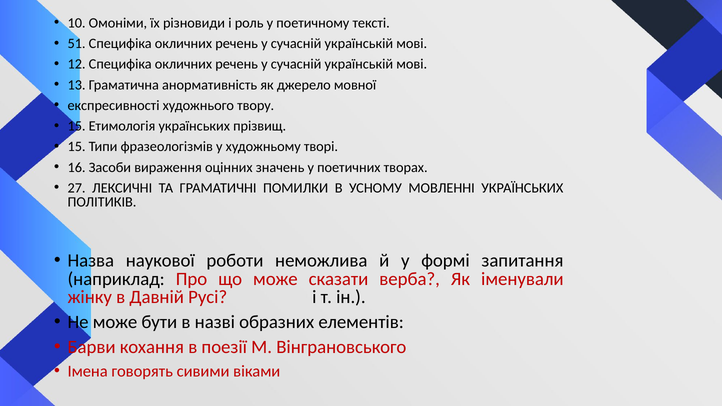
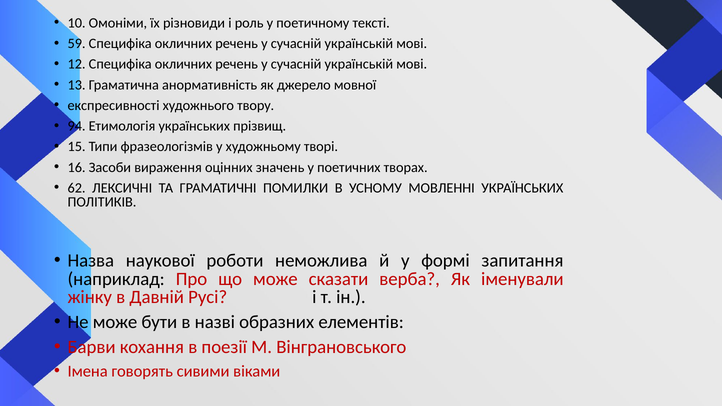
51: 51 -> 59
15 at (77, 126): 15 -> 94
27: 27 -> 62
